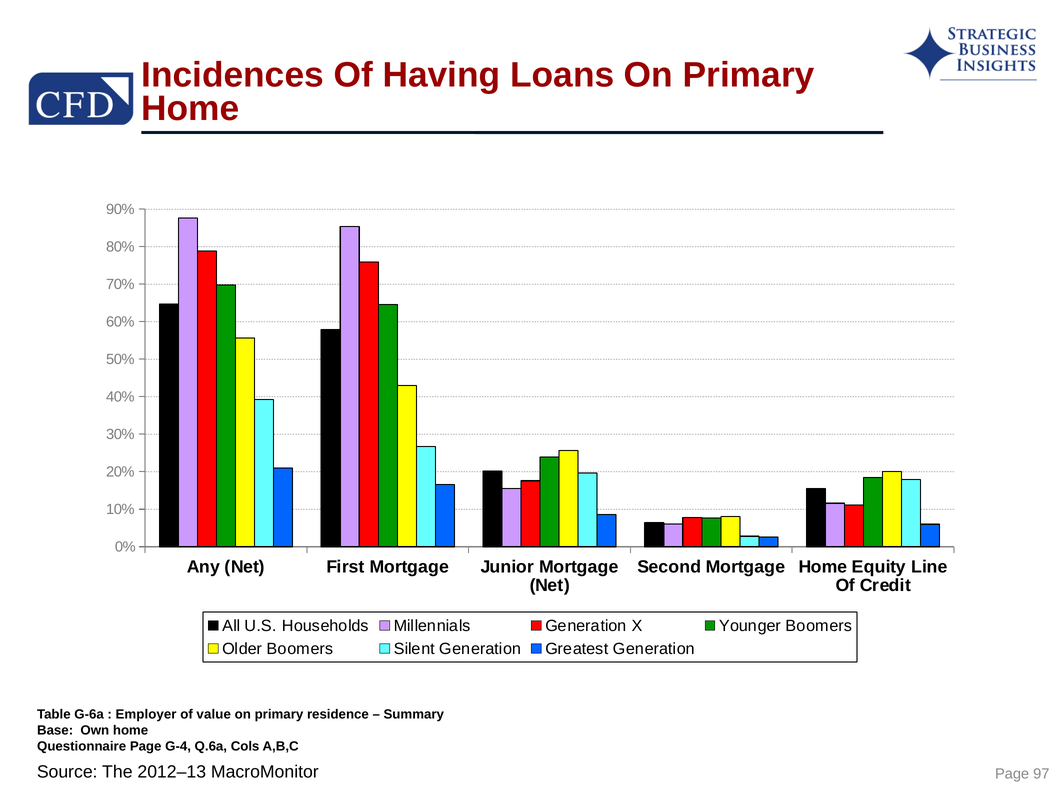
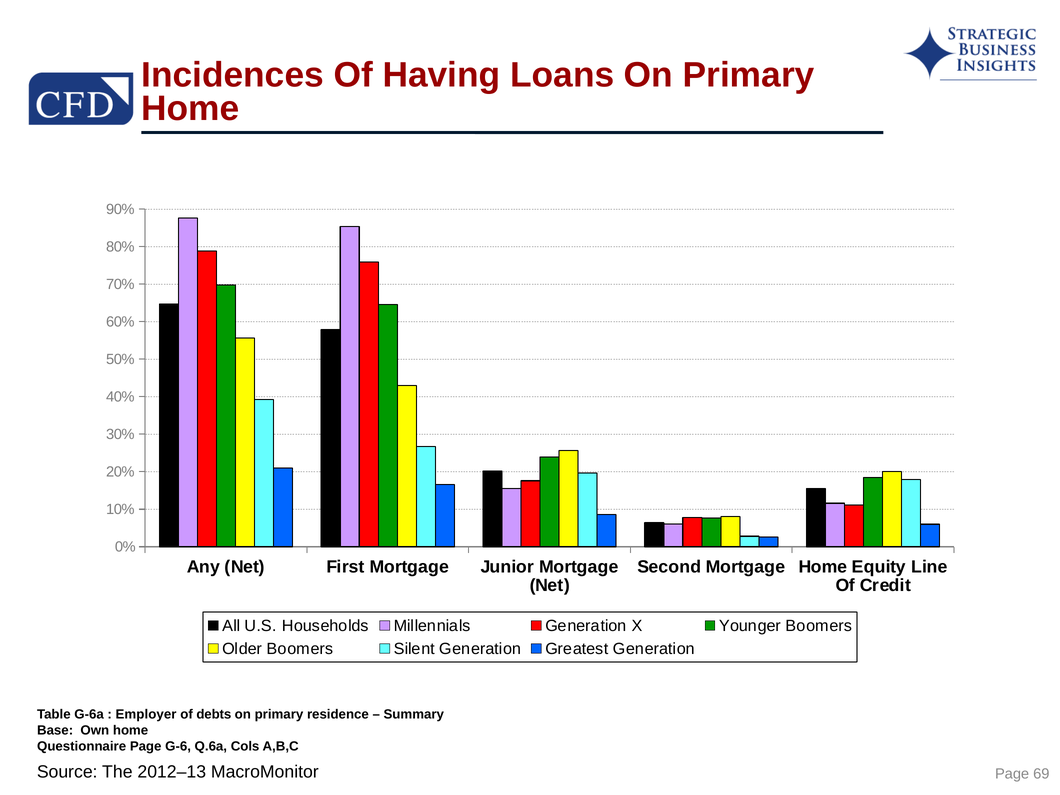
value: value -> debts
G-4: G-4 -> G-6
97: 97 -> 69
